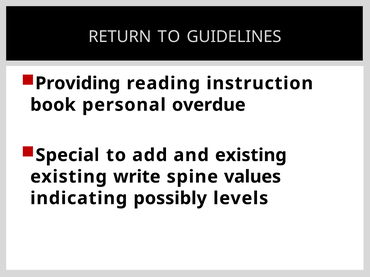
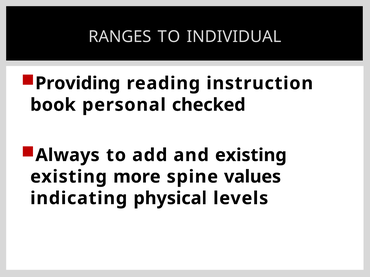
RETURN: RETURN -> RANGES
GUIDELINES: GUIDELINES -> INDIVIDUAL
overdue: overdue -> checked
Special: Special -> Always
write: write -> more
possibly: possibly -> physical
